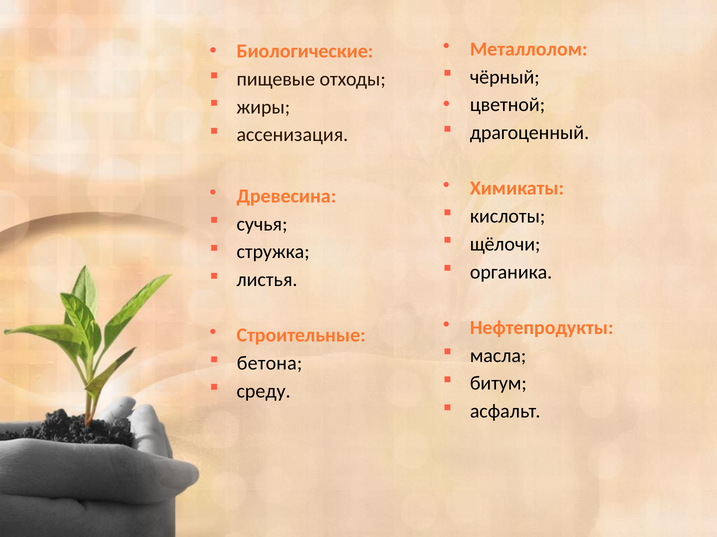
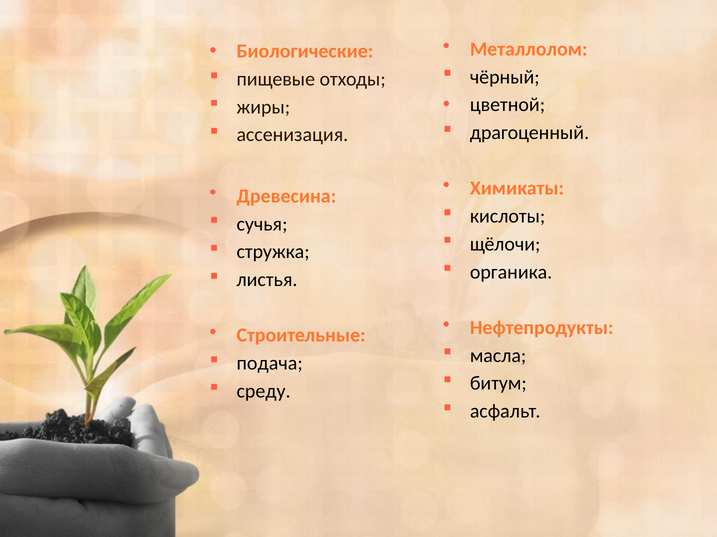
бетона: бетона -> подача
